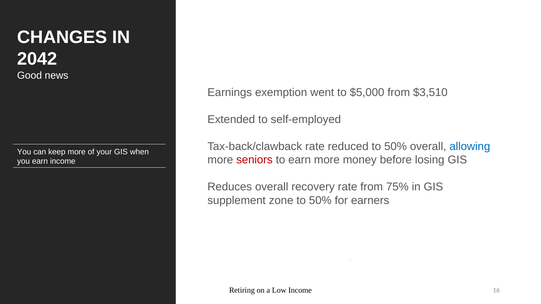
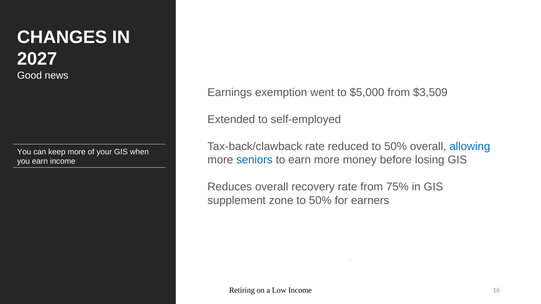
2042: 2042 -> 2027
$3,510: $3,510 -> $3,509
seniors colour: red -> blue
